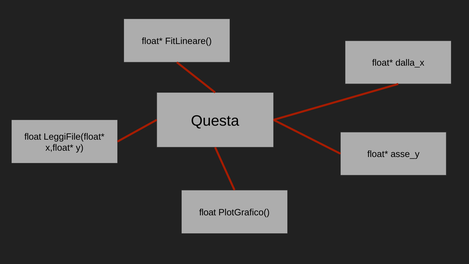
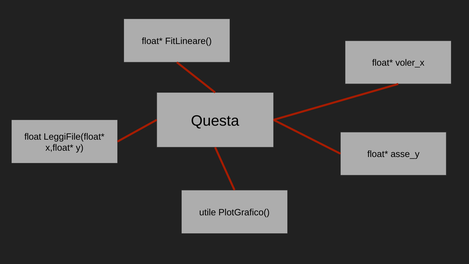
dalla_x: dalla_x -> voler_x
float at (208, 212): float -> utile
